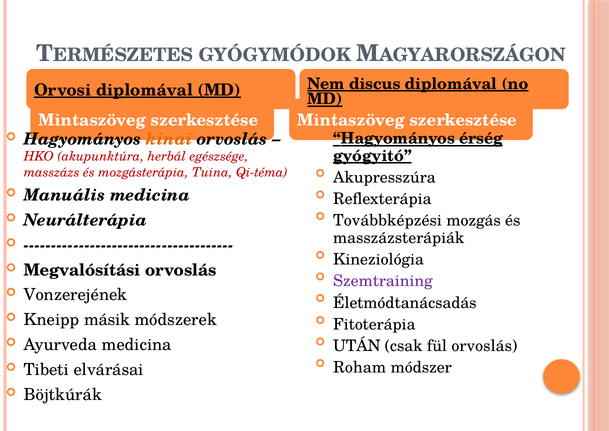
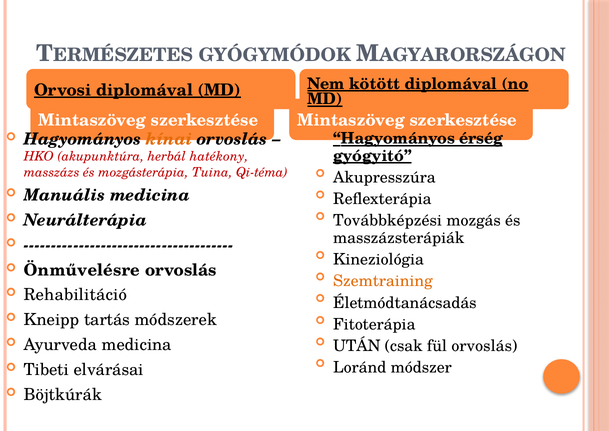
discus: discus -> kötött
egészsége: egészsége -> hatékony
Megvalósítási: Megvalósítási -> Önművelésre
Szemtraining colour: purple -> orange
Vonzerejének: Vonzerejének -> Rehabilitáció
másik: másik -> tartás
Roham: Roham -> Loránd
